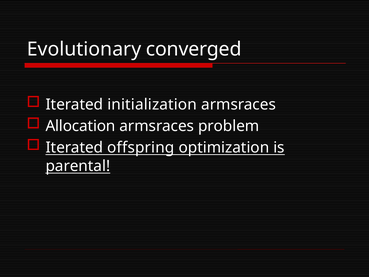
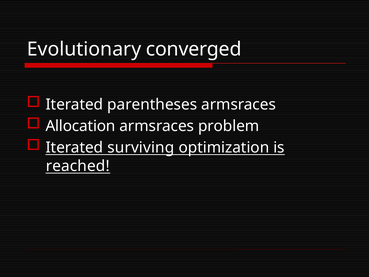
initialization: initialization -> parentheses
offspring: offspring -> surviving
parental: parental -> reached
